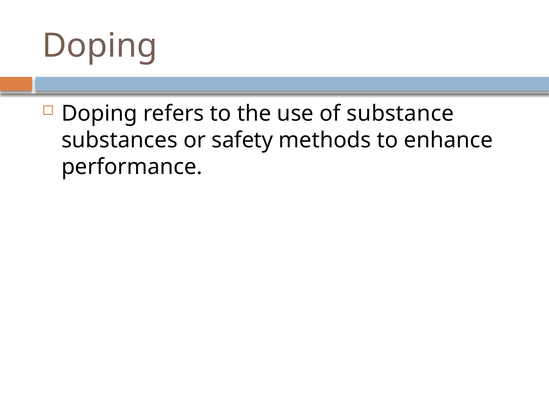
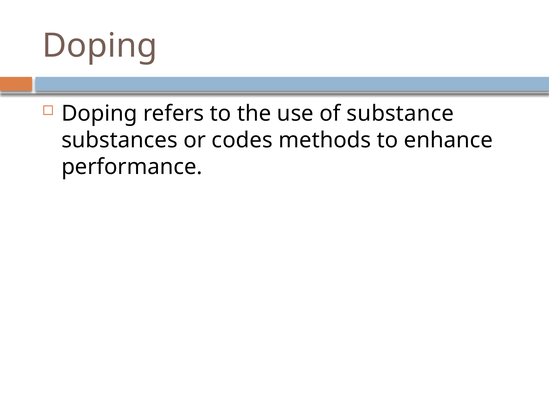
safety: safety -> codes
